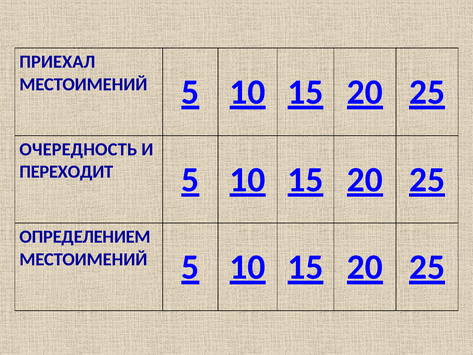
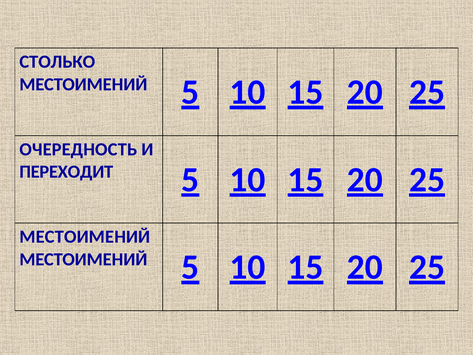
ПРИЕХАЛ: ПРИЕХАЛ -> СТОЛЬКО
ОПРЕДЕЛЕНИЕМ at (85, 237): ОПРЕДЕЛЕНИЕМ -> МЕСТОИМЕНИЙ
